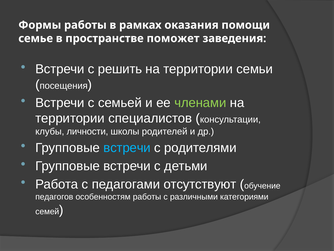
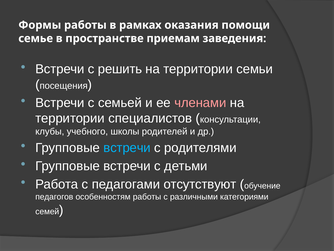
поможет: поможет -> приемам
членами colour: light green -> pink
личности: личности -> учебного
